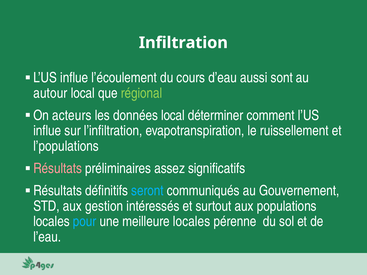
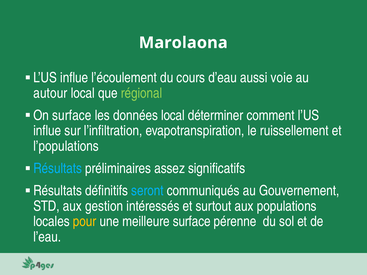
Infiltration: Infiltration -> Marolaona
sont: sont -> voie
On acteurs: acteurs -> surface
Résultats at (58, 169) colour: pink -> light blue
pour colour: light blue -> yellow
meilleure locales: locales -> surface
